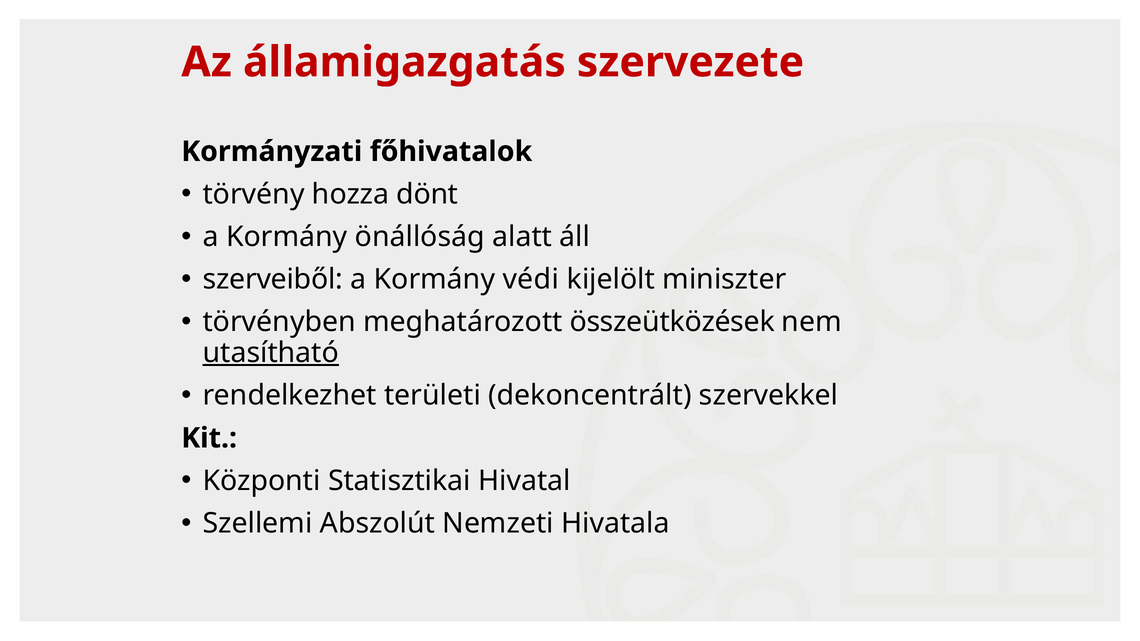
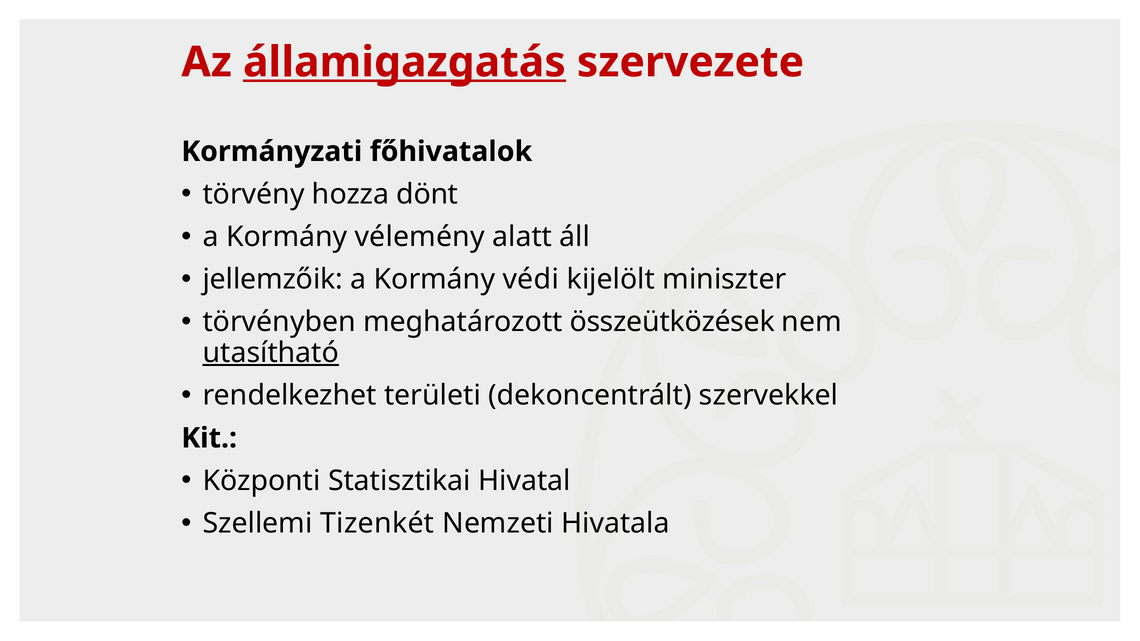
államigazgatás underline: none -> present
önállóság: önállóság -> vélemény
szerveiből: szerveiből -> jellemzőik
Abszolút: Abszolút -> Tizenkét
